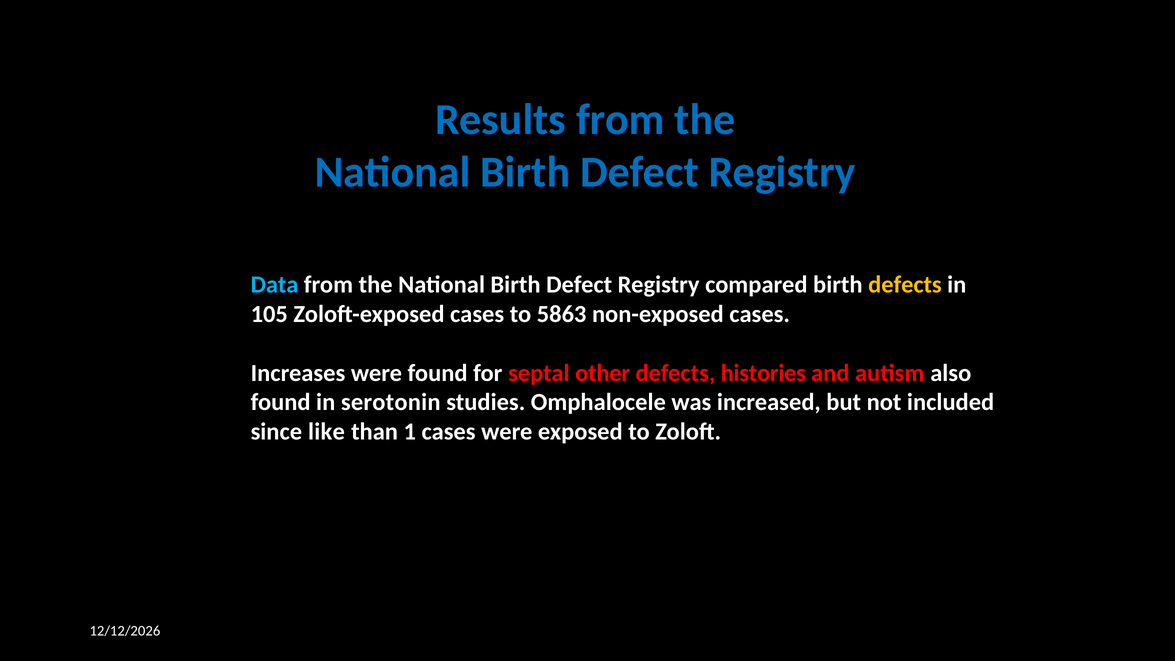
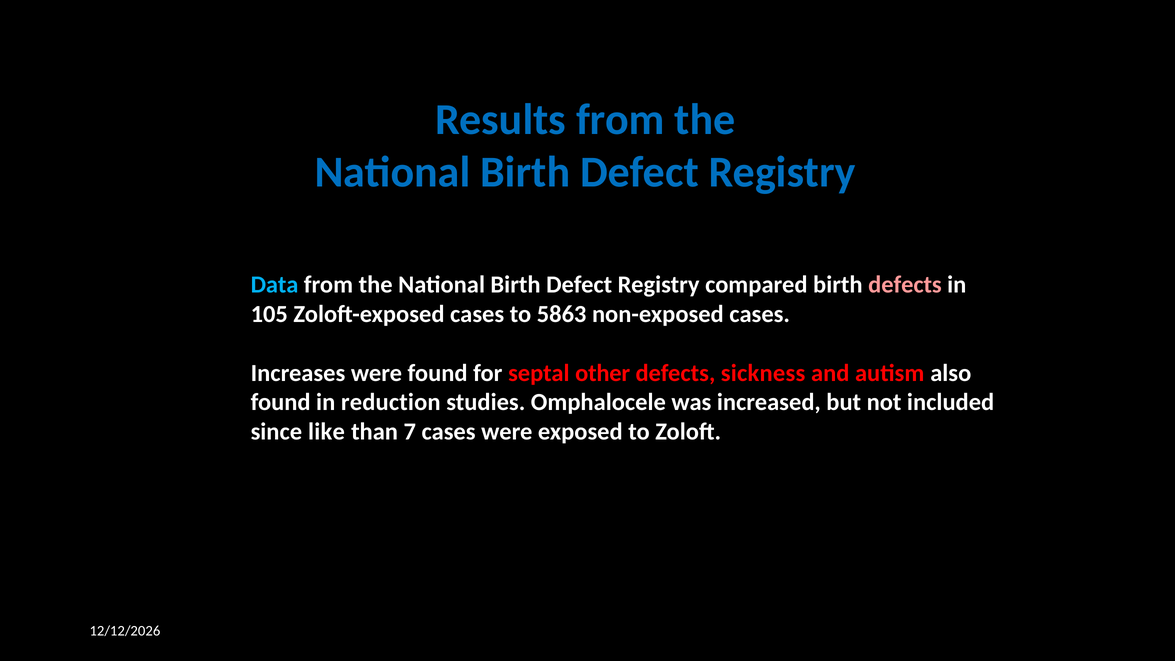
defects at (905, 285) colour: yellow -> pink
histories: histories -> sickness
serotonin: serotonin -> reduction
1: 1 -> 7
